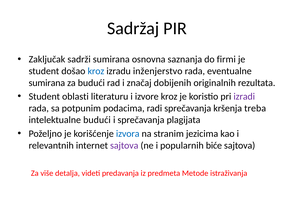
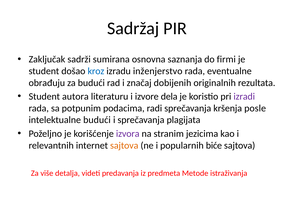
sumirana at (47, 83): sumirana -> obrađuju
oblasti: oblasti -> autora
izvore kroz: kroz -> dela
treba: treba -> posle
izvora colour: blue -> purple
sajtova at (124, 146) colour: purple -> orange
